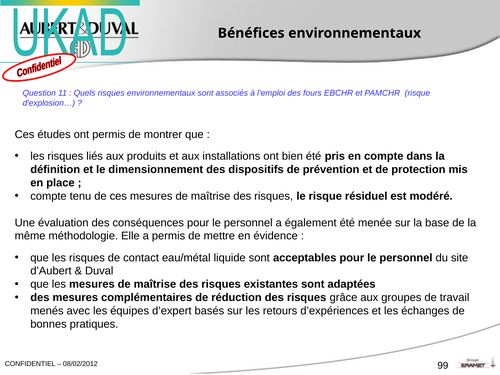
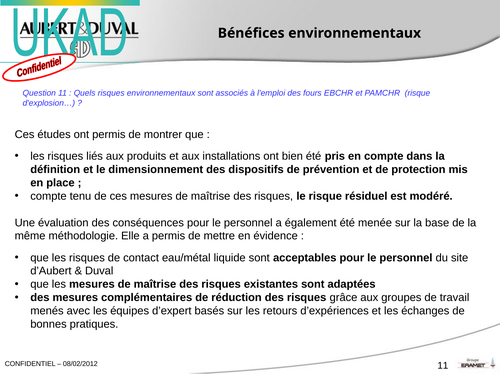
99 at (443, 366): 99 -> 11
